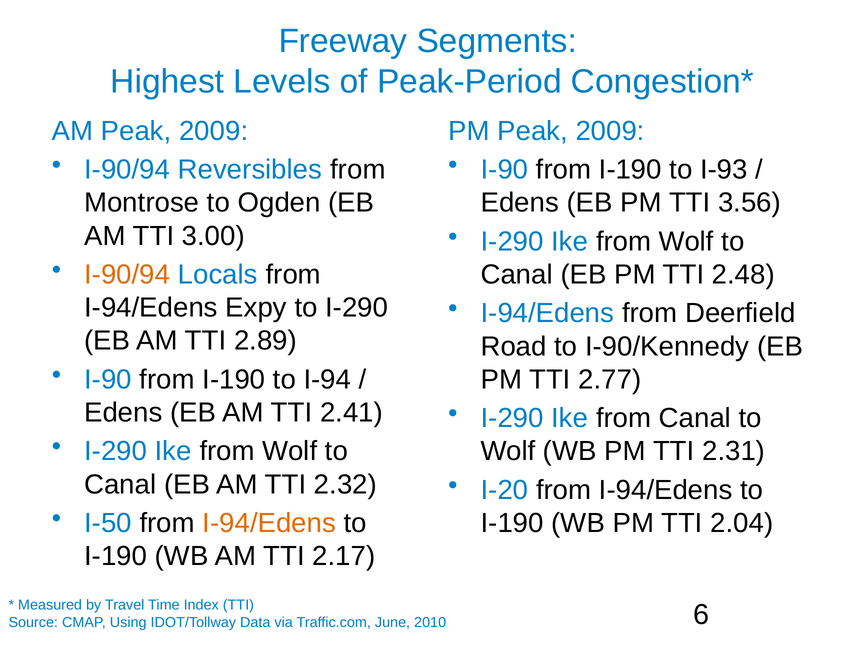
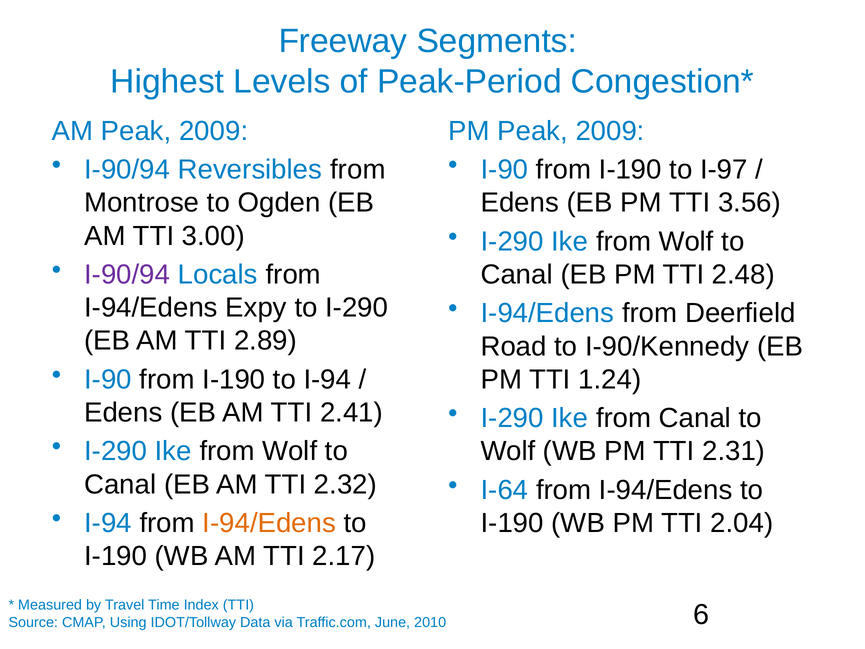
I-93: I-93 -> I-97
I-90/94 at (127, 274) colour: orange -> purple
2.77: 2.77 -> 1.24
I-20: I-20 -> I-64
I-50 at (108, 523): I-50 -> I-94
